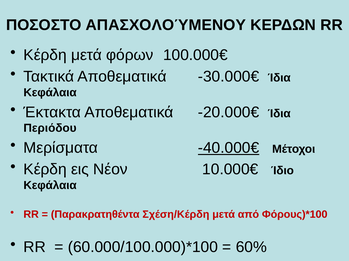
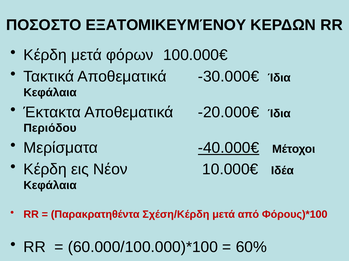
ΑΠΑΣΧΟΛΟΎΜΕΝΟΥ: ΑΠΑΣΧΟΛΟΎΜΕΝΟΥ -> ΕΞΑΤΟΜΙΚΕΥΜΈΝΟΥ
Ίδιο: Ίδιο -> Ιδέα
